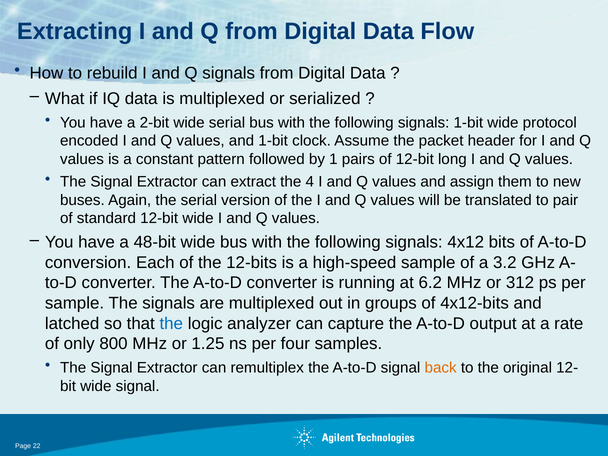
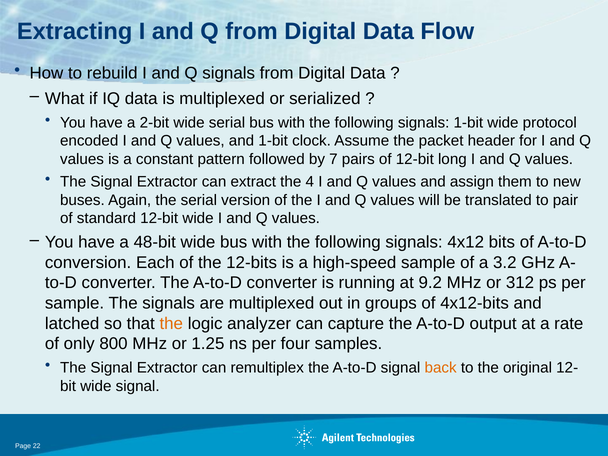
1: 1 -> 7
6.2: 6.2 -> 9.2
the at (171, 323) colour: blue -> orange
